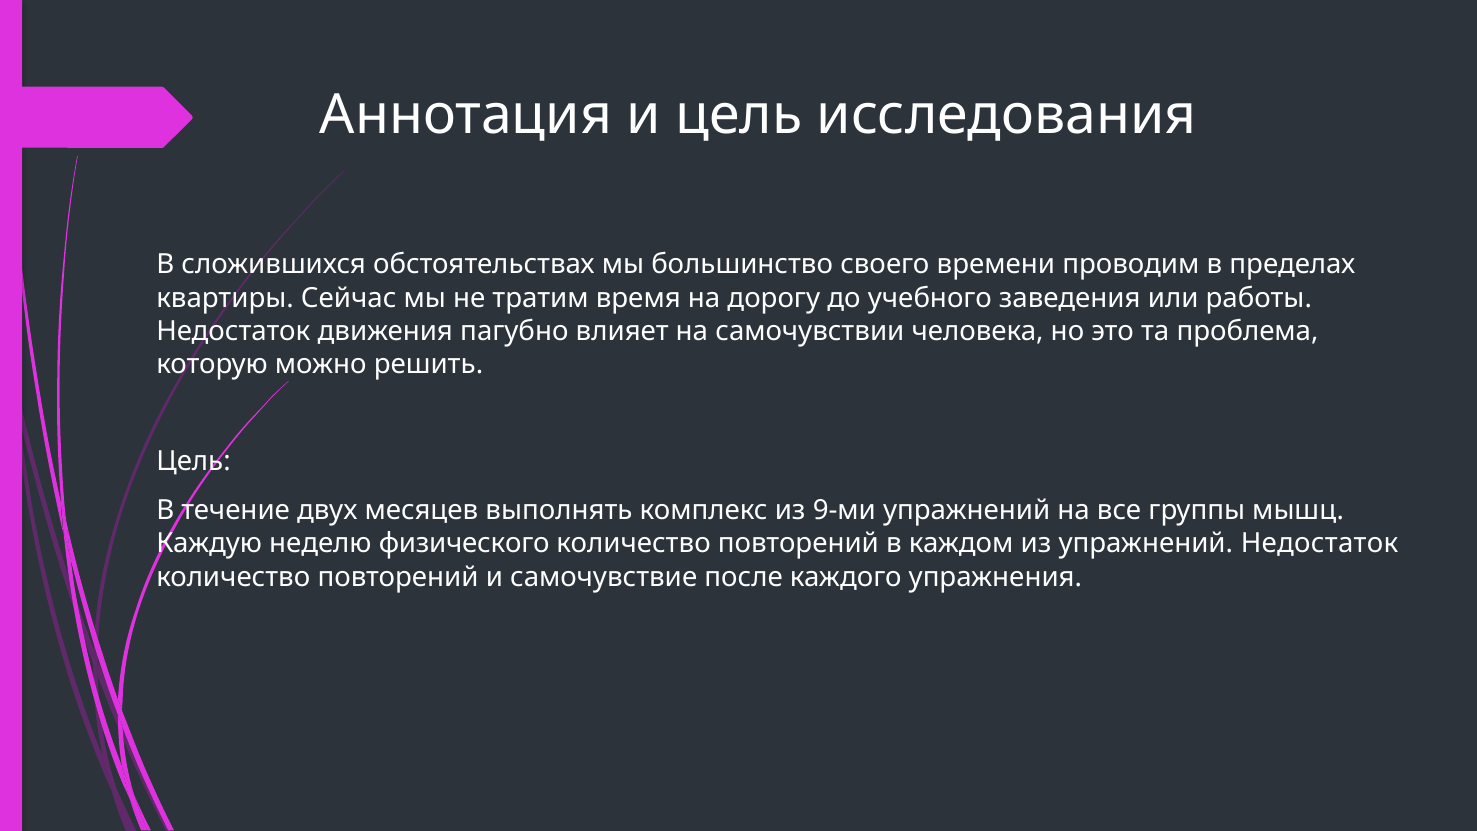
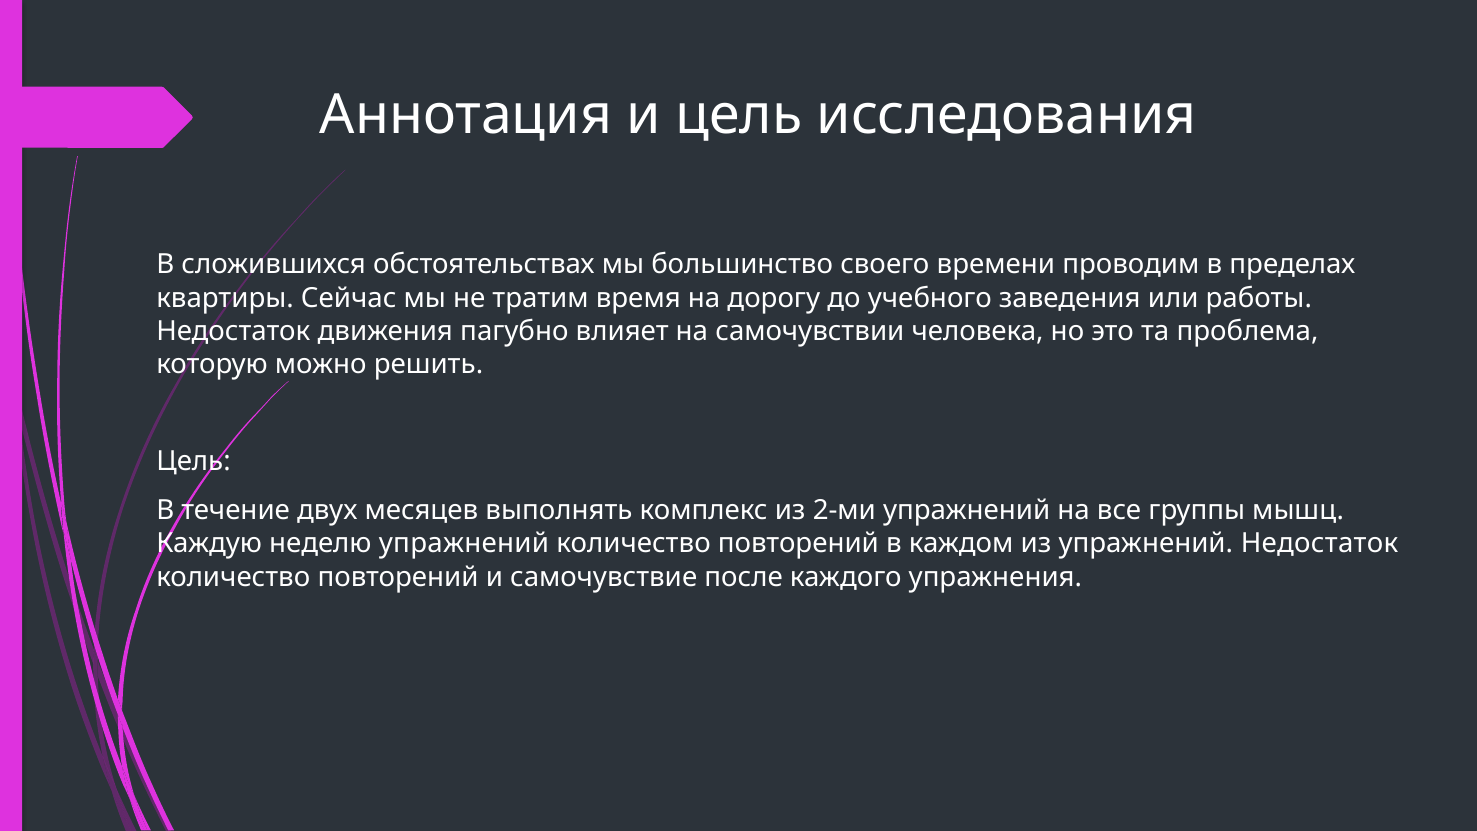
9-ми: 9-ми -> 2-ми
неделю физического: физического -> упражнений
